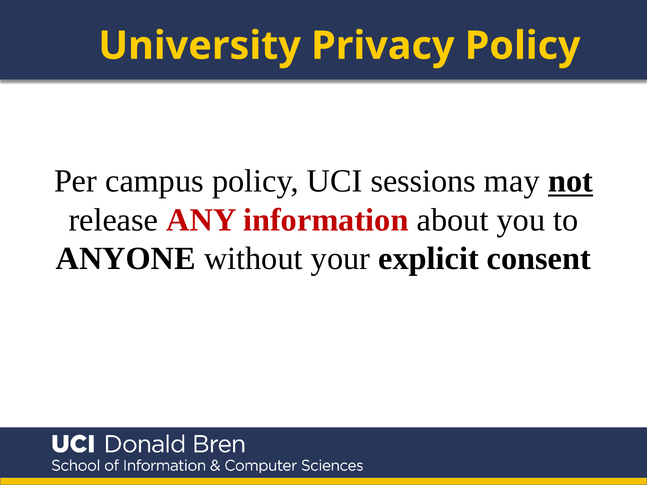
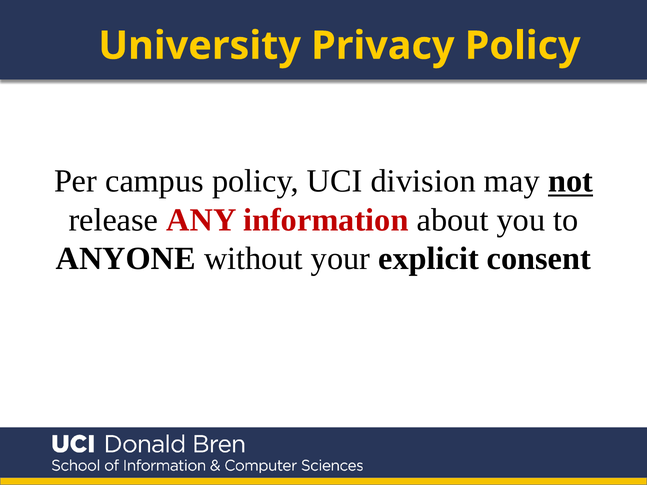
sessions: sessions -> division
